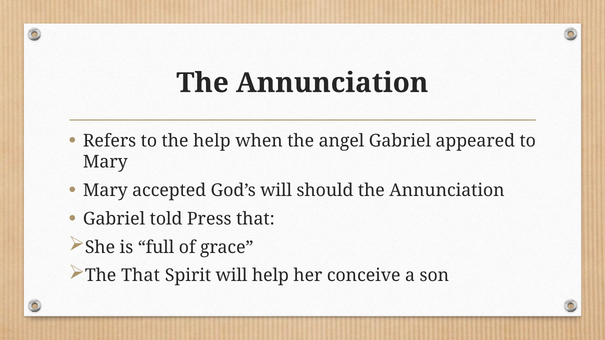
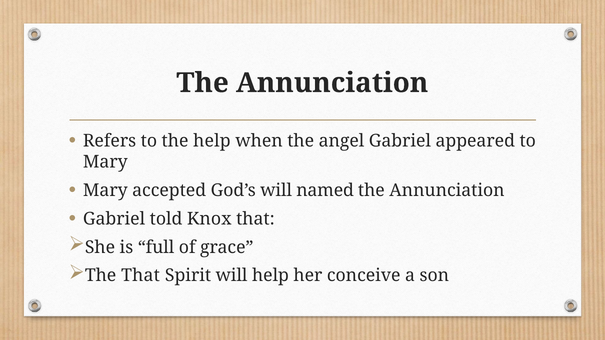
should: should -> named
Press: Press -> Knox
